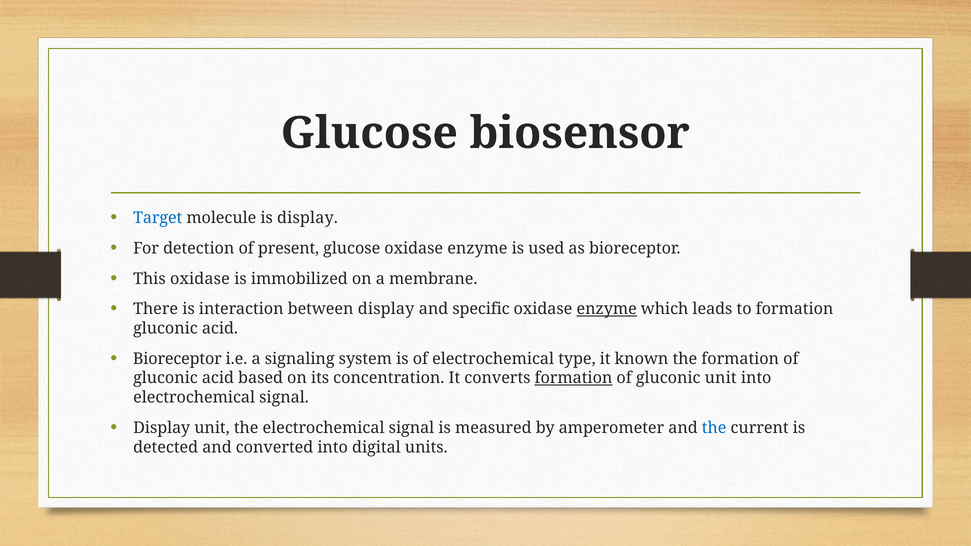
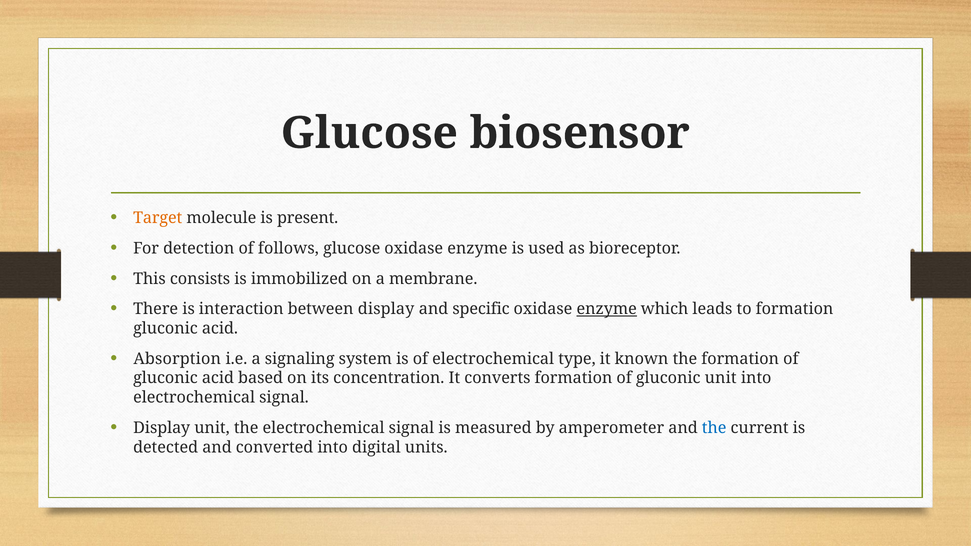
Target colour: blue -> orange
is display: display -> present
present: present -> follows
This oxidase: oxidase -> consists
Bioreceptor at (177, 359): Bioreceptor -> Absorption
formation at (573, 378) underline: present -> none
